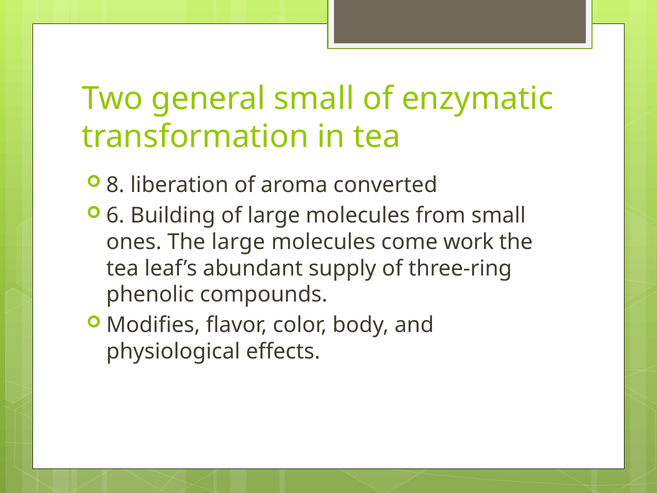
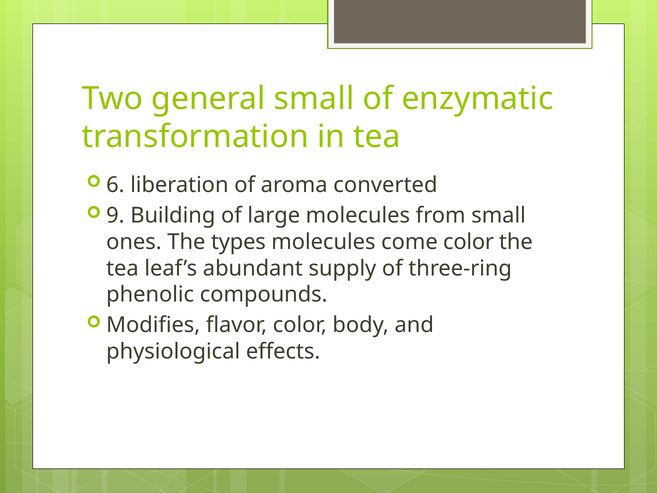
8: 8 -> 6
6: 6 -> 9
The large: large -> types
come work: work -> color
